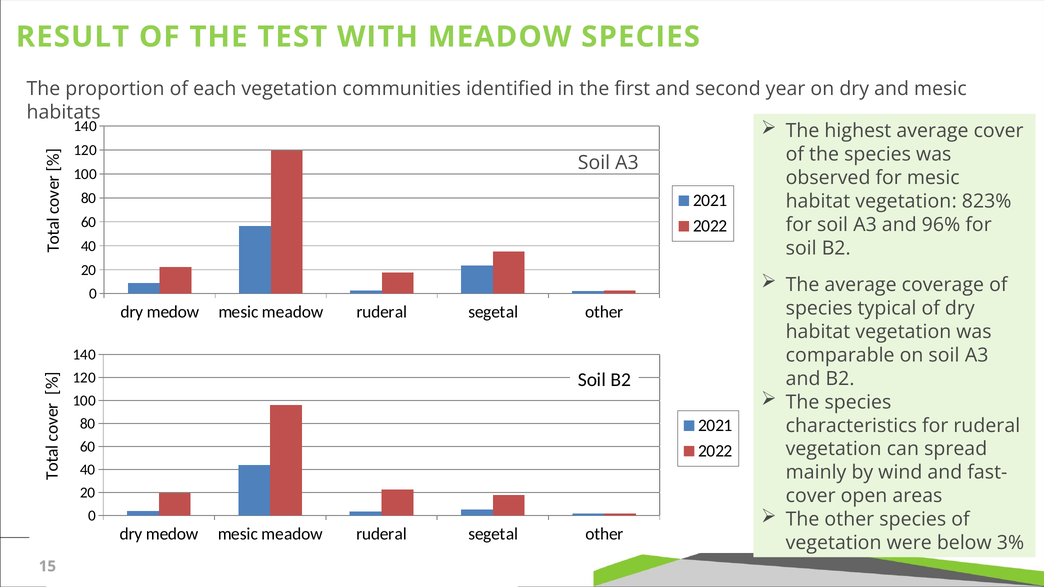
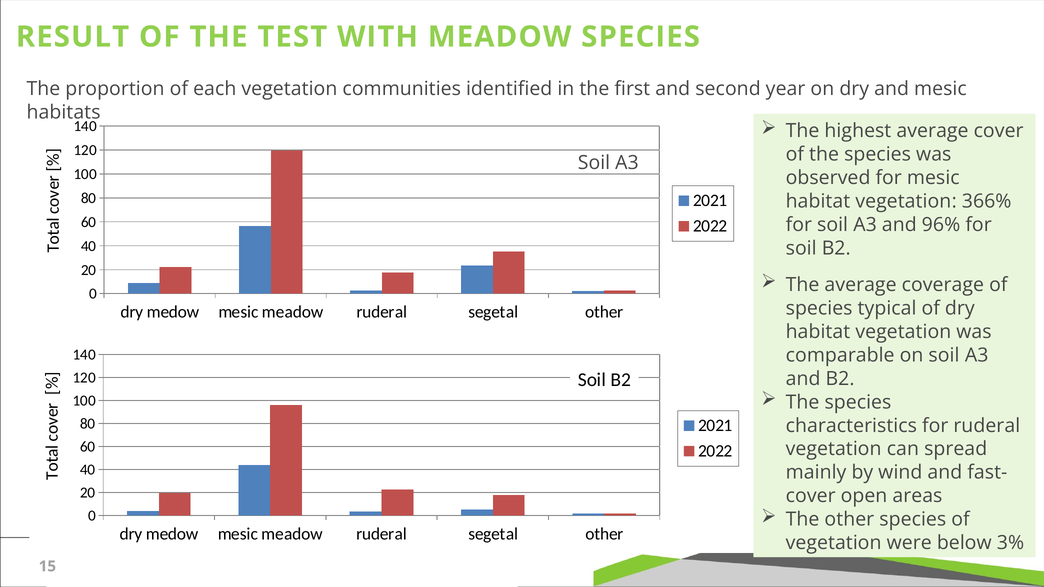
823%: 823% -> 366%
